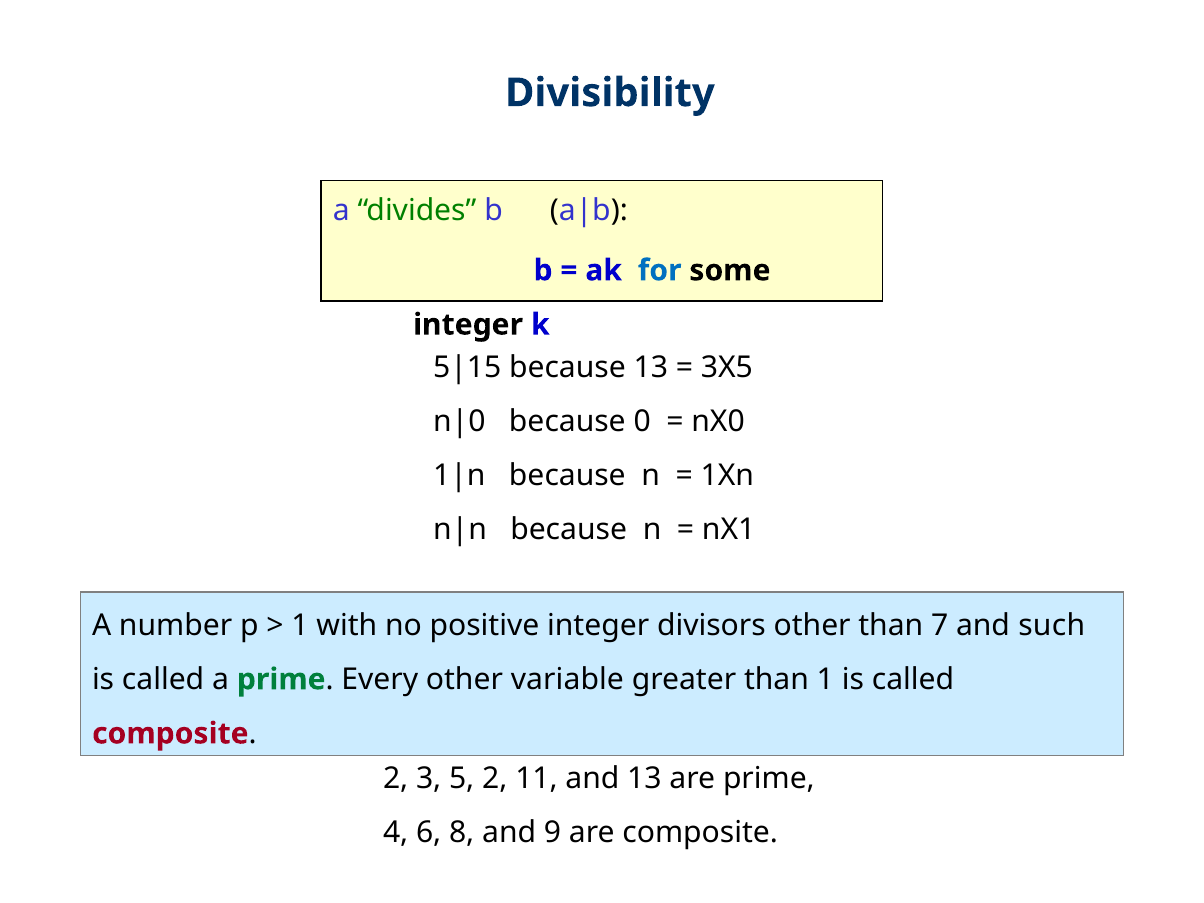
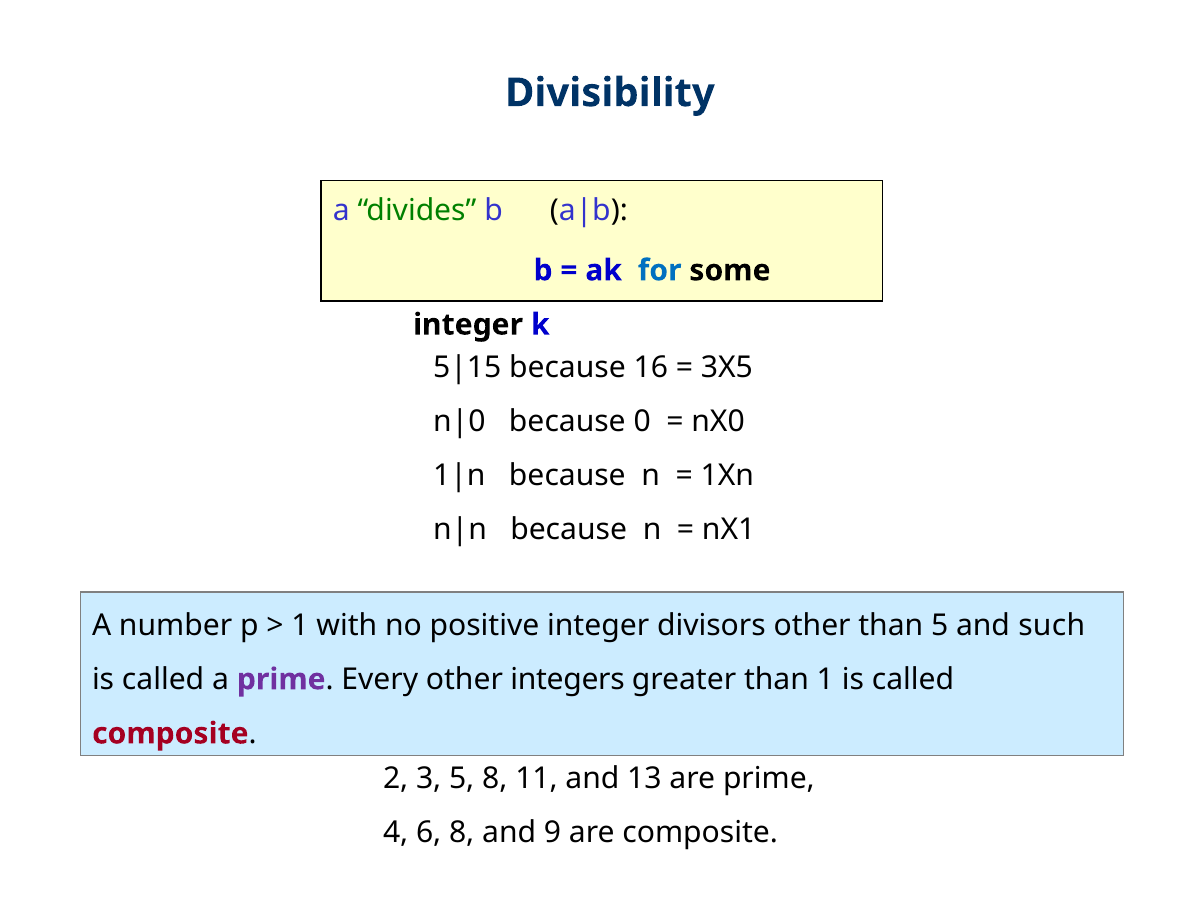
because 13: 13 -> 16
than 7: 7 -> 5
prime at (281, 679) colour: green -> purple
variable: variable -> integers
5 2: 2 -> 8
